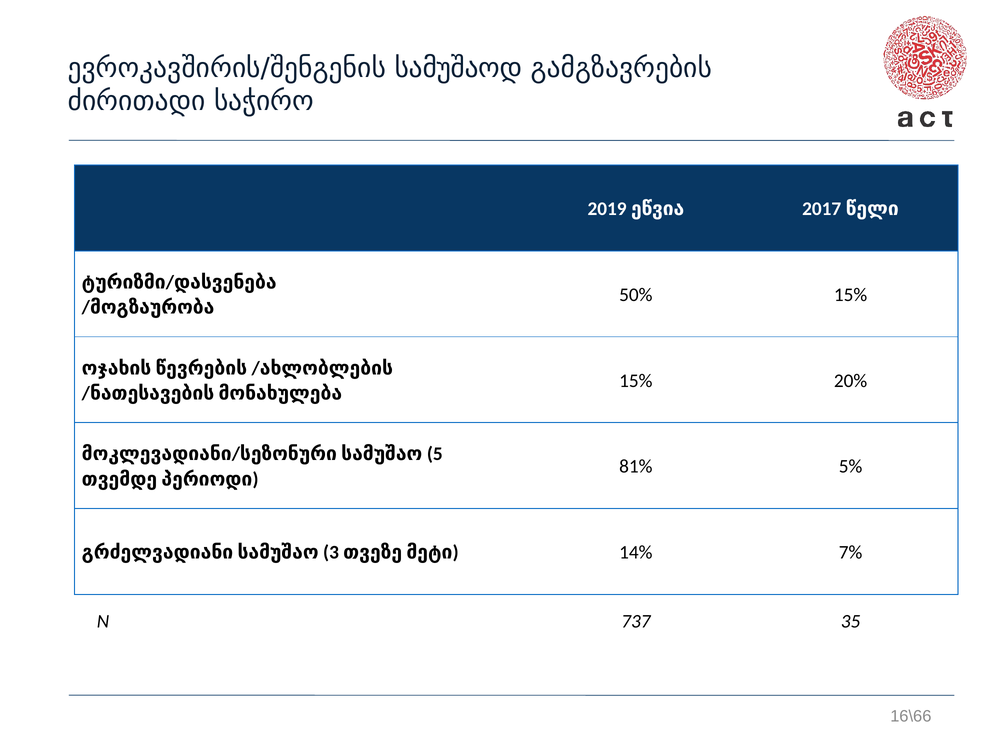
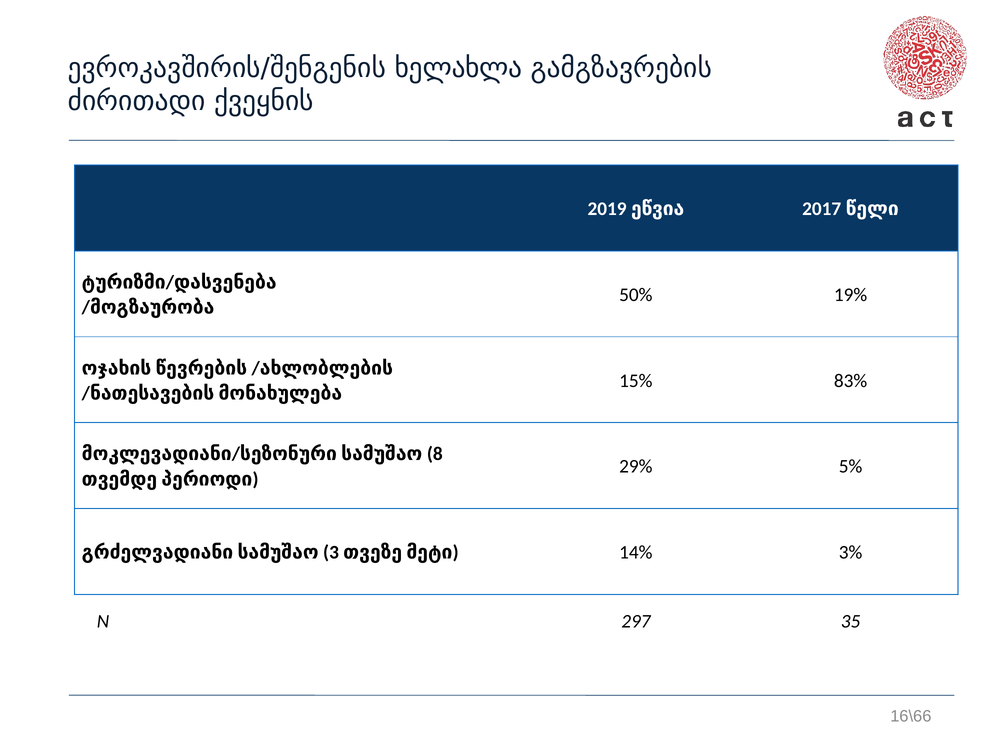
სამუშაოდ: სამუშაოდ -> ხელახლა
საჭირო: საჭირო -> ქვეყნის
50% 15%: 15% -> 19%
20%: 20% -> 83%
5: 5 -> 8
81%: 81% -> 29%
7%: 7% -> 3%
737: 737 -> 297
